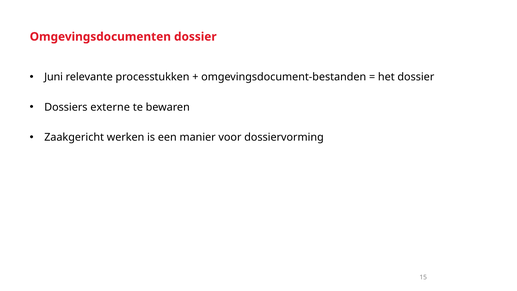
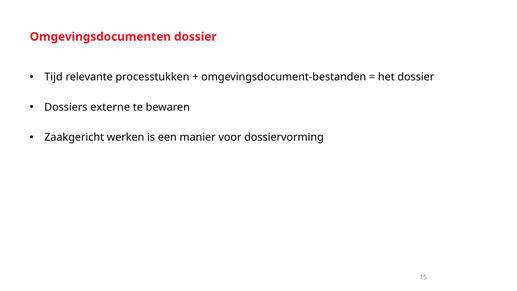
Juni: Juni -> Tijd
